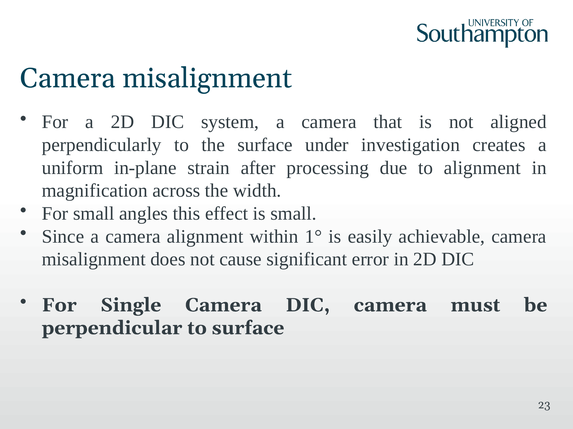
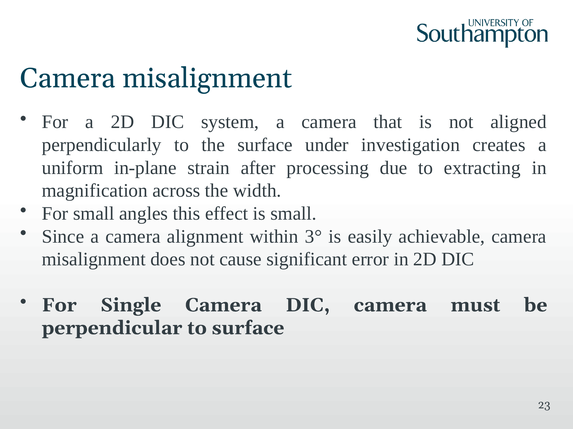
to alignment: alignment -> extracting
1°: 1° -> 3°
